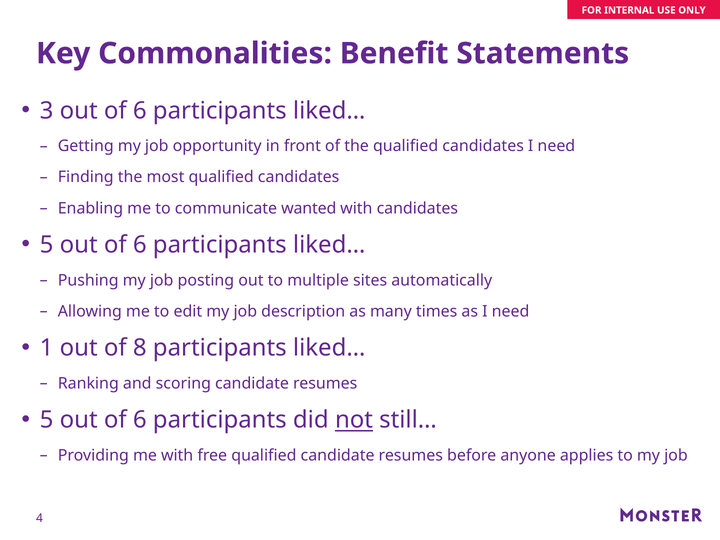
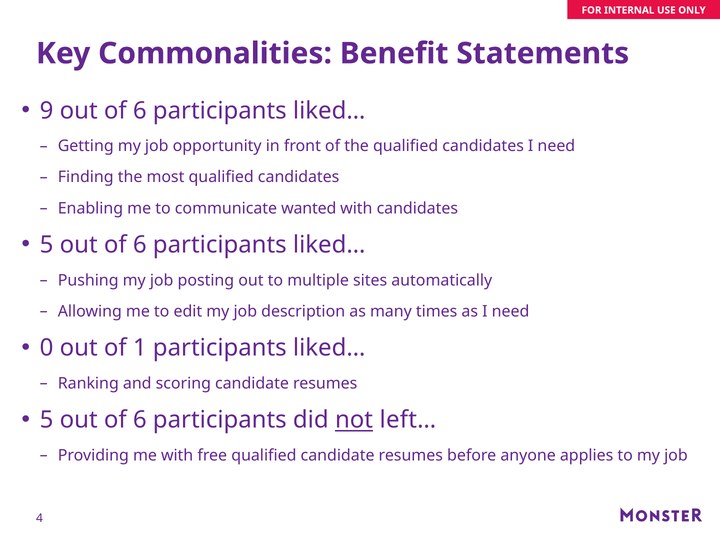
3: 3 -> 9
1: 1 -> 0
8: 8 -> 1
still…: still… -> left…
